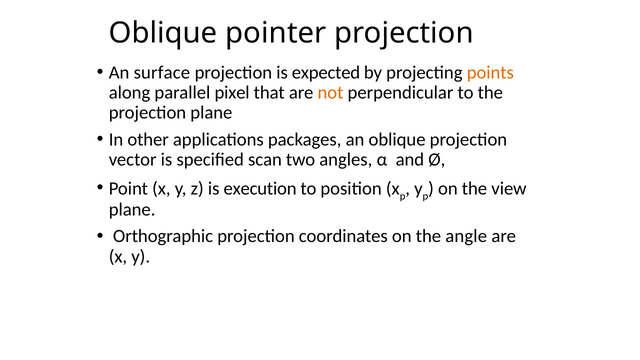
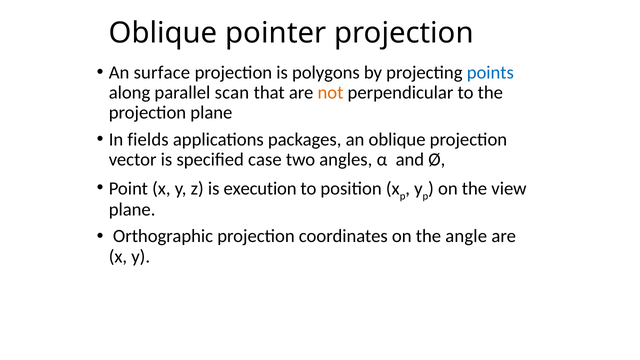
expected: expected -> polygons
points colour: orange -> blue
pixel: pixel -> scan
other: other -> fields
scan: scan -> case
